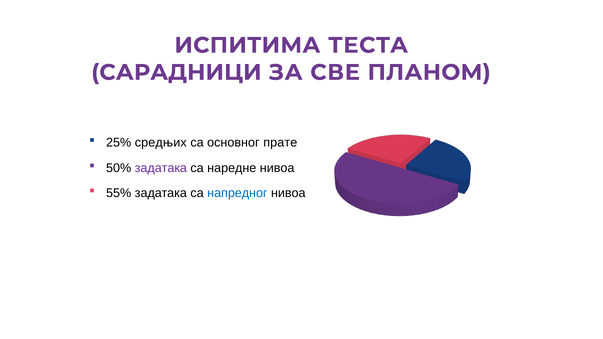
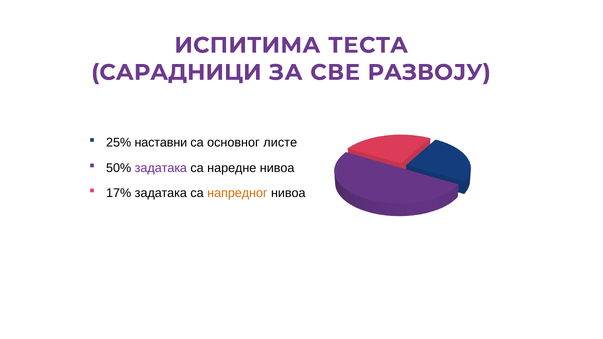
ПЛАНОМ: ПЛАНОМ -> РАЗВОЈУ
средњих: средњих -> наставни
прате: прате -> листе
55%: 55% -> 17%
напредног colour: blue -> orange
